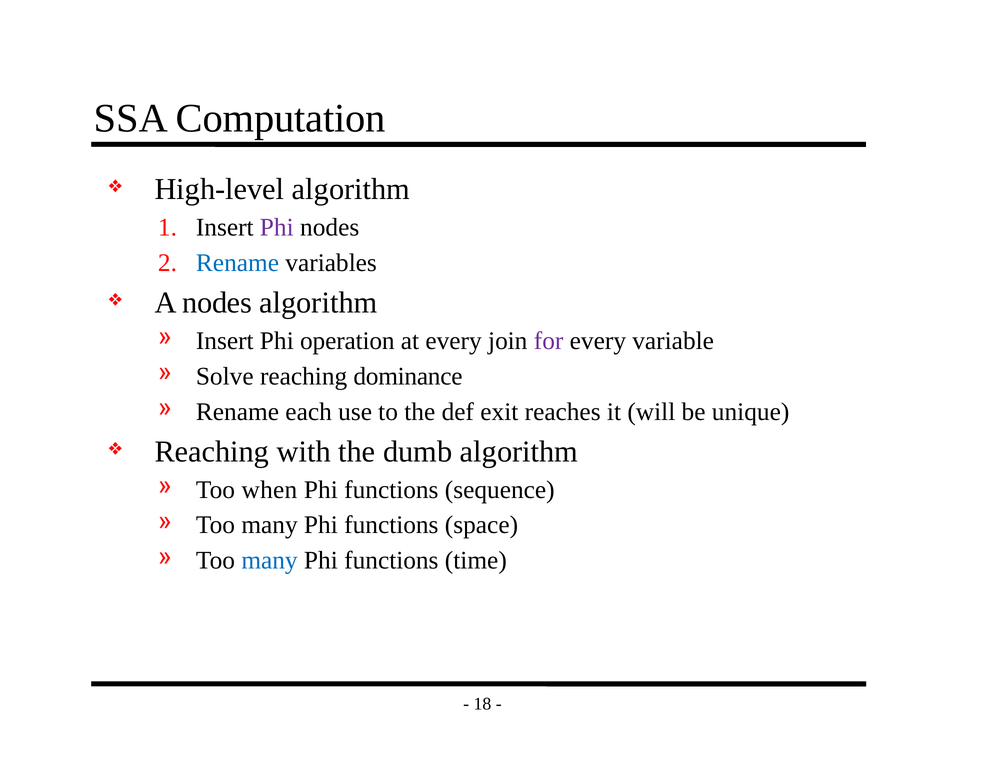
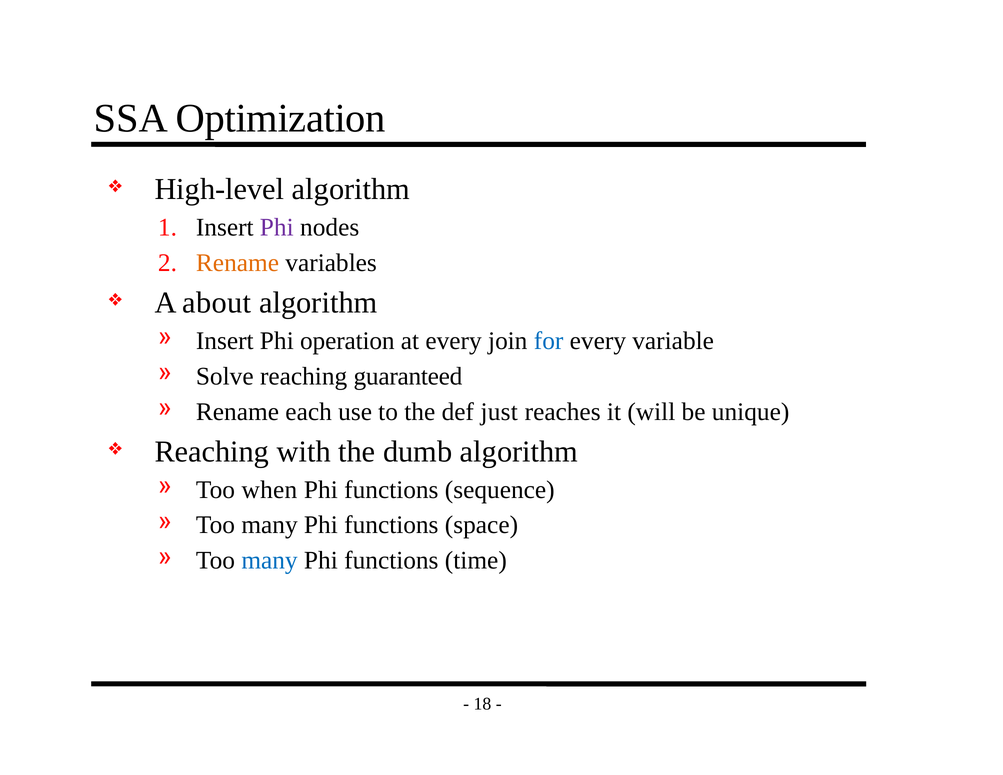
Computation: Computation -> Optimization
Rename at (237, 263) colour: blue -> orange
A nodes: nodes -> about
for colour: purple -> blue
dominance: dominance -> guaranteed
exit: exit -> just
